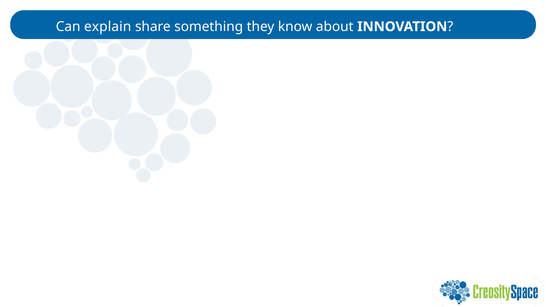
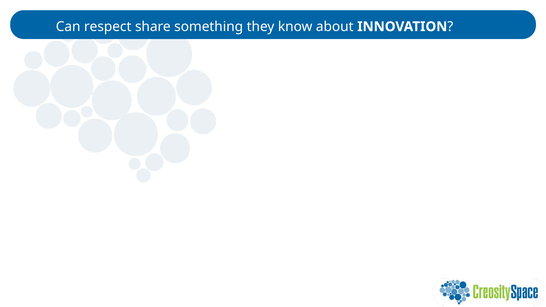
explain: explain -> respect
